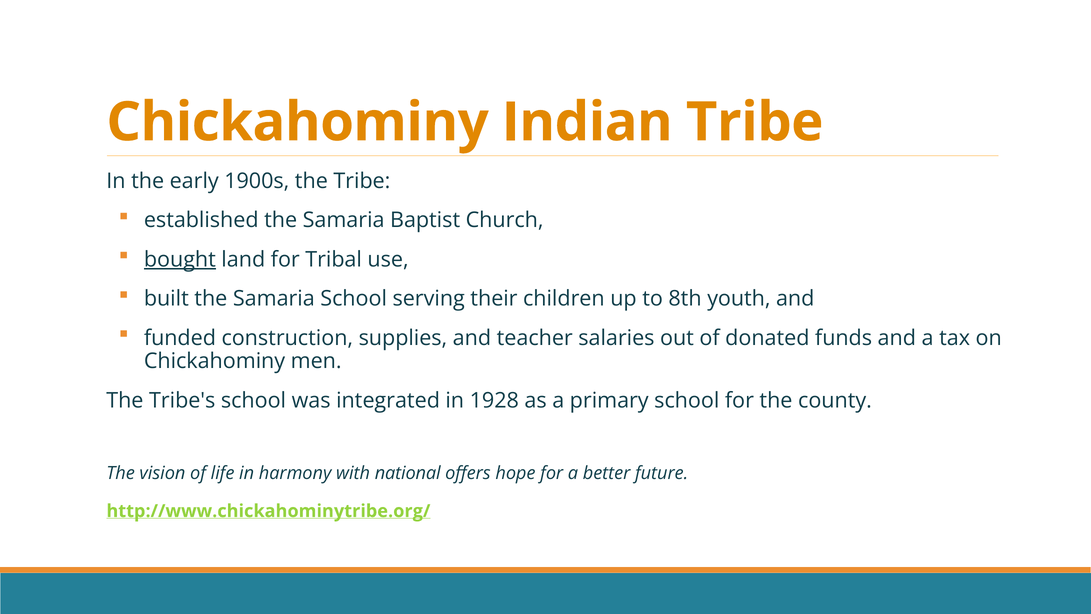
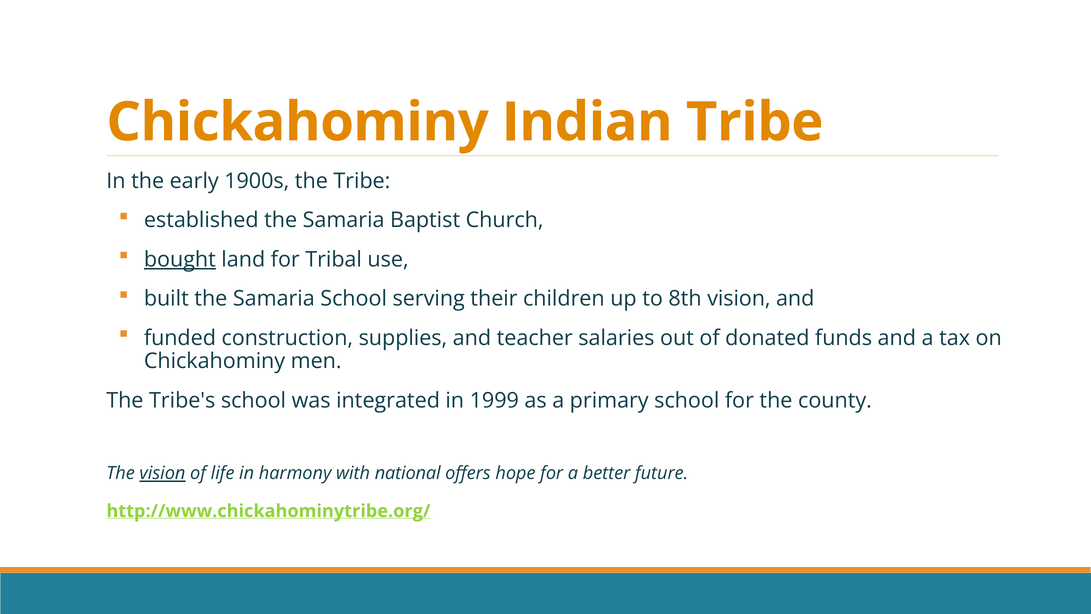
8th youth: youth -> vision
1928: 1928 -> 1999
vision at (162, 473) underline: none -> present
